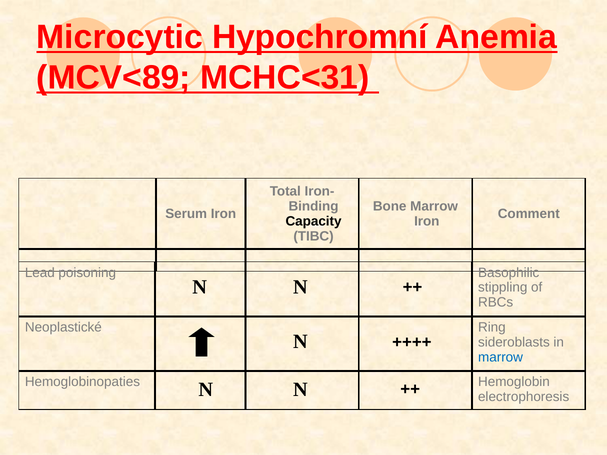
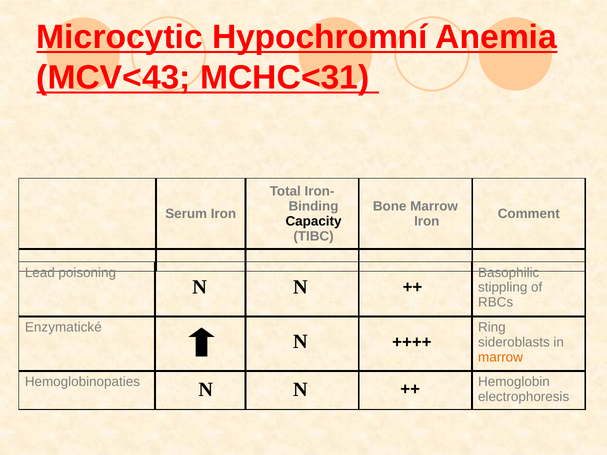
MCV<89: MCV<89 -> MCV<43
Neoplastické: Neoplastické -> Enzymatické
marrow at (501, 357) colour: blue -> orange
